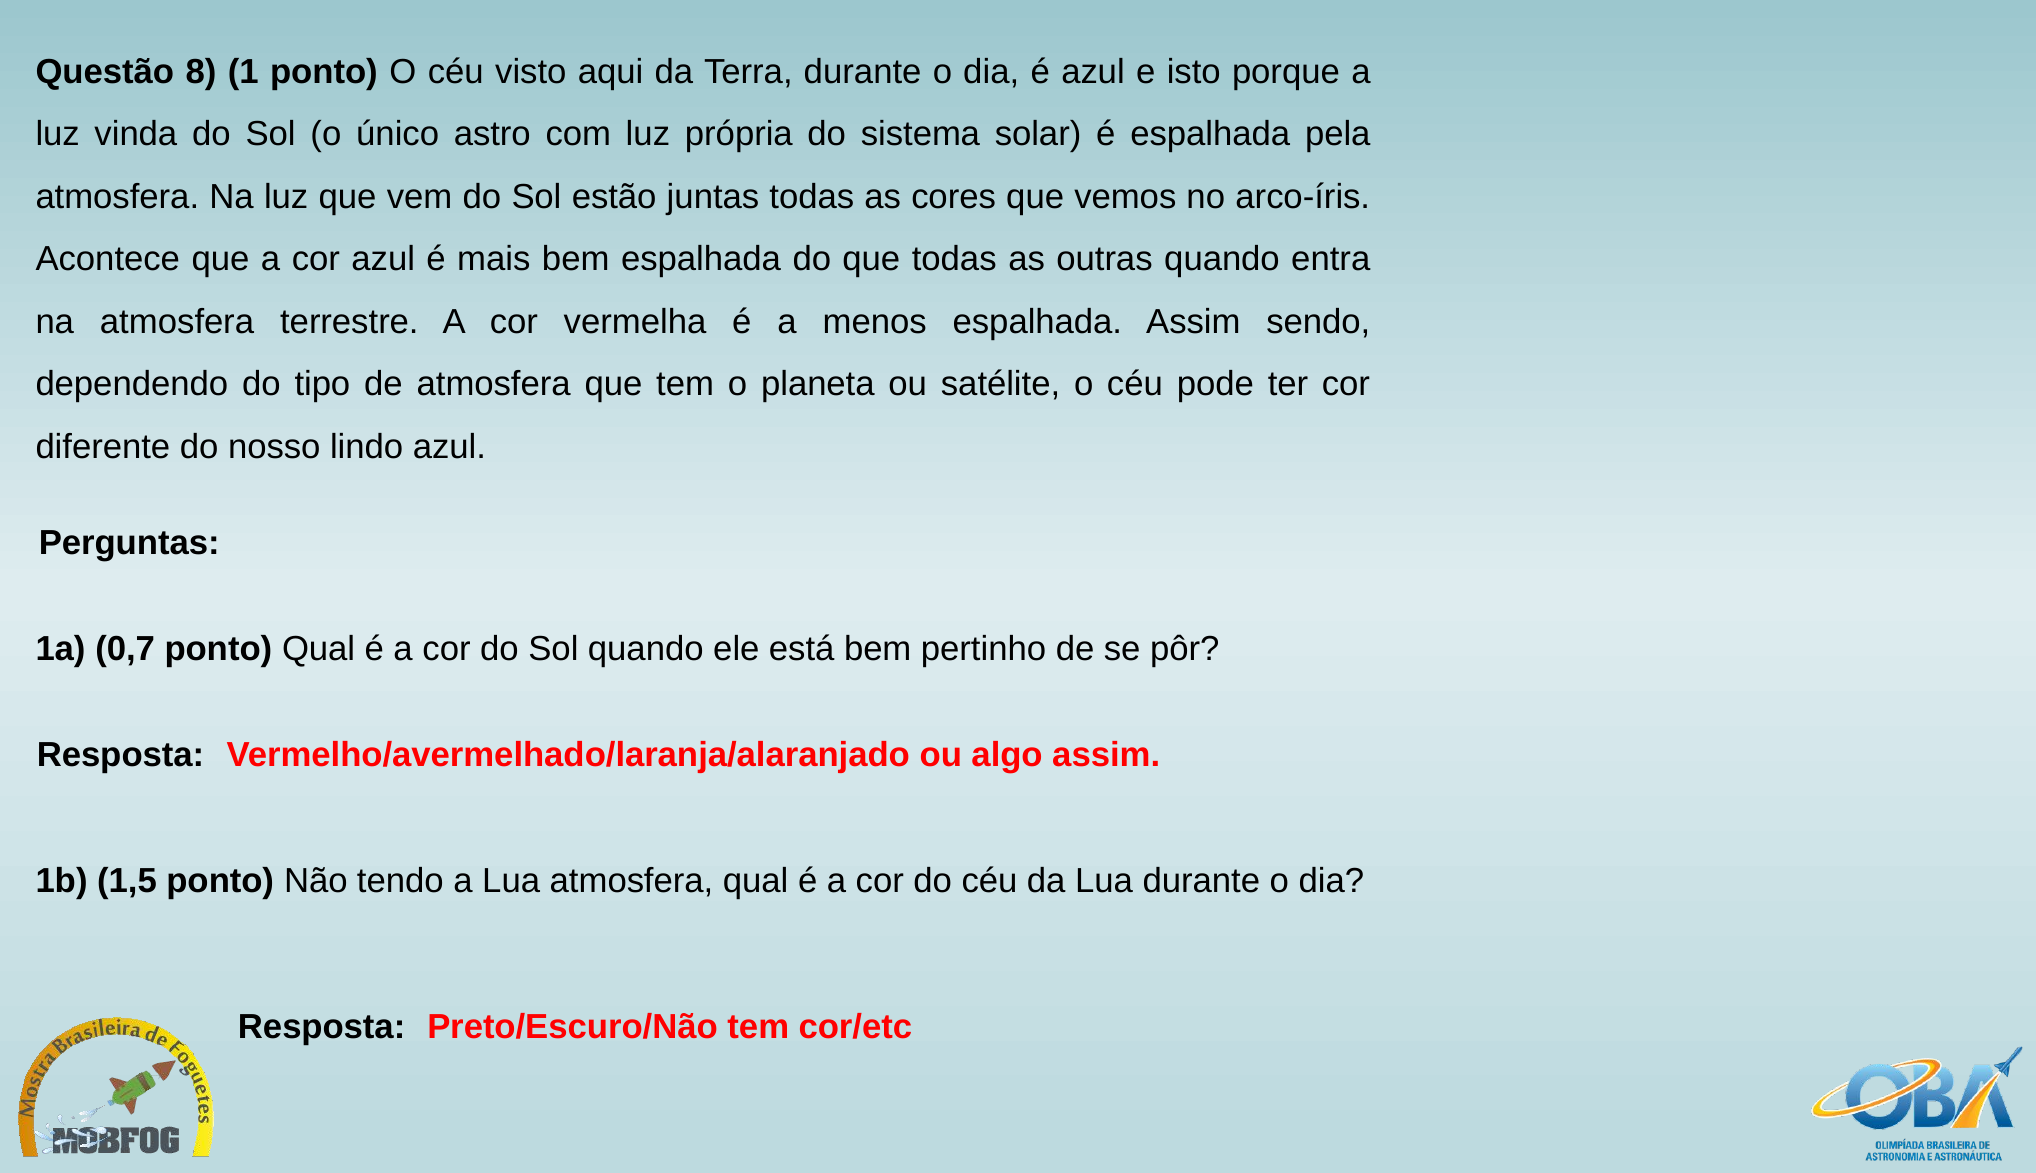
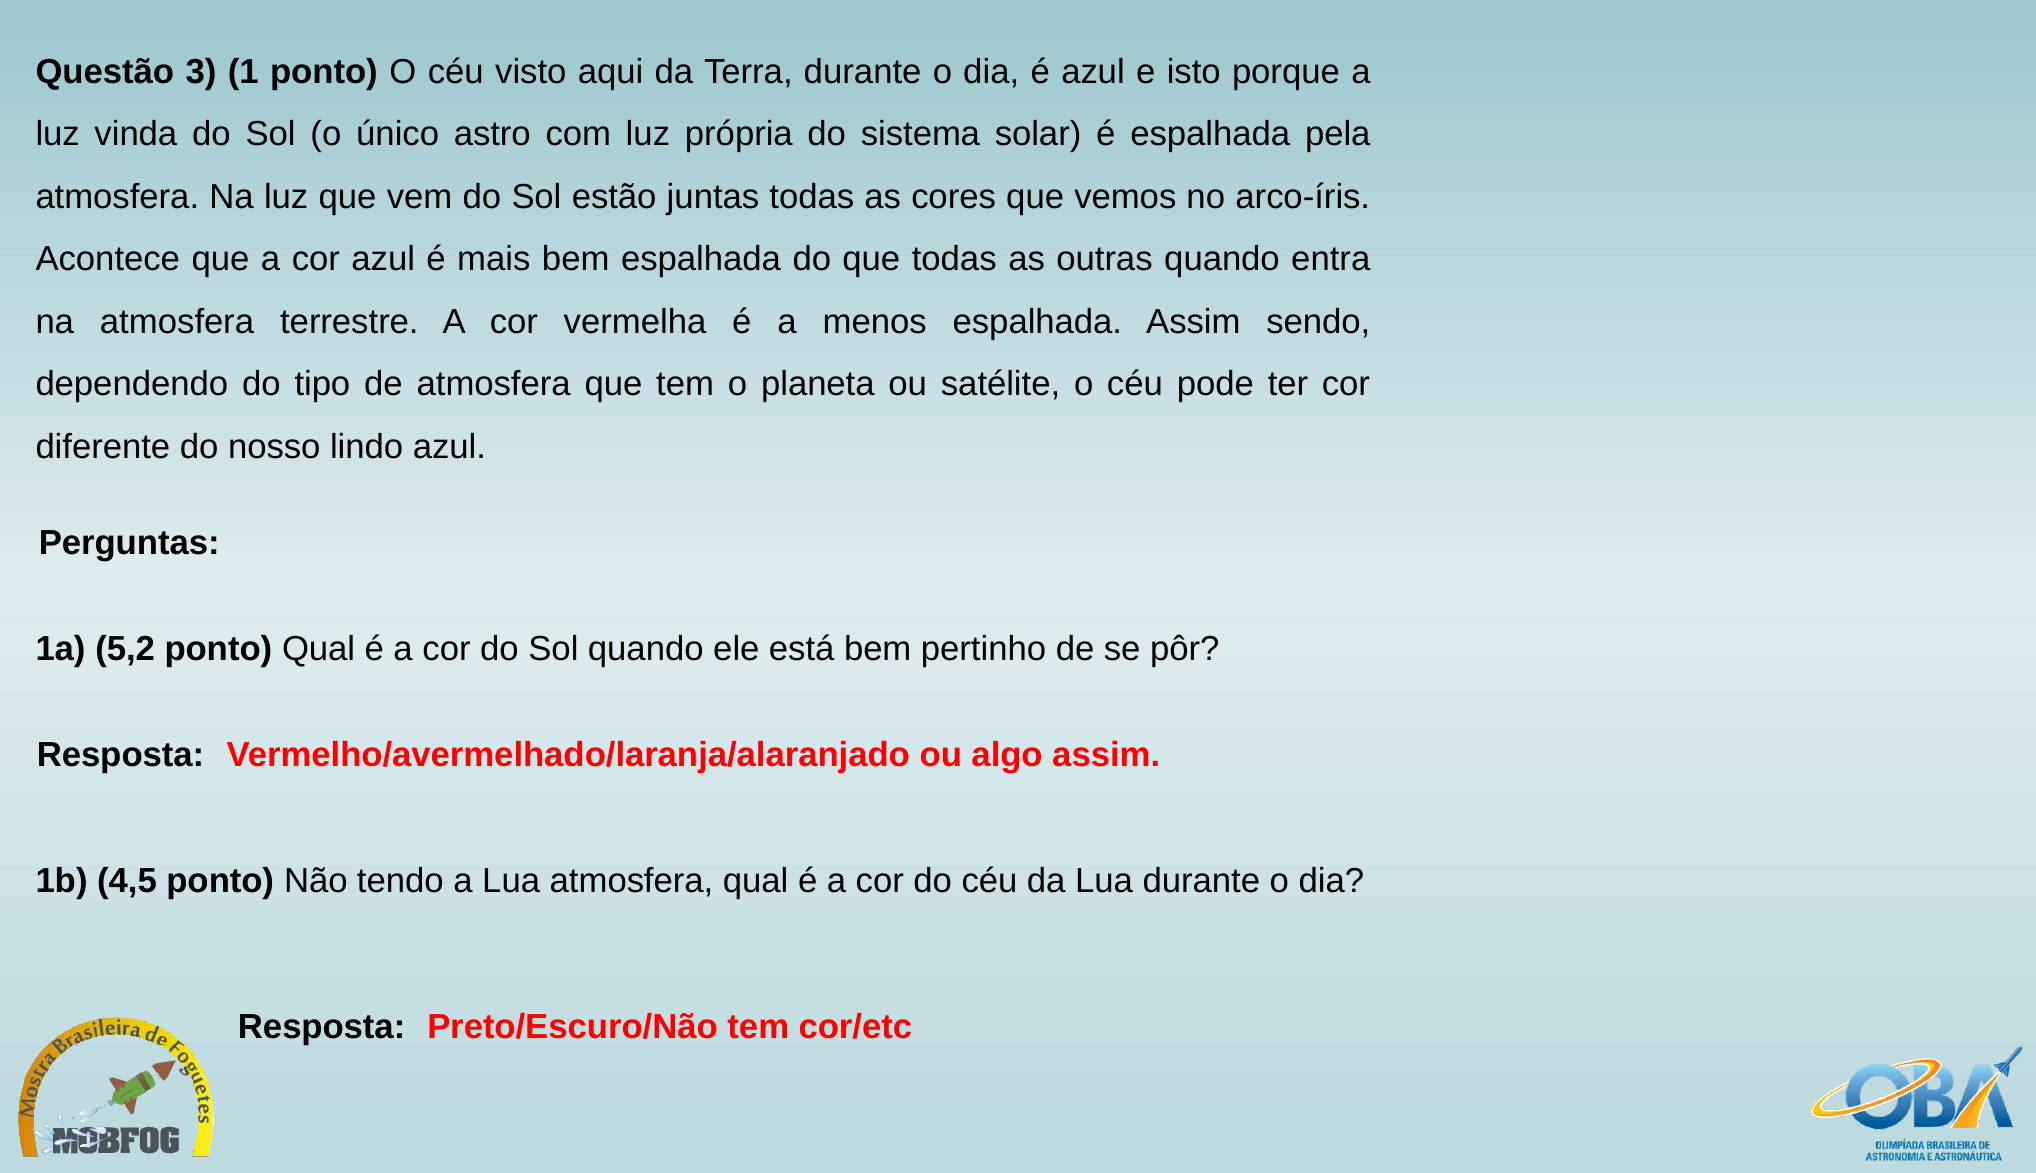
8: 8 -> 3
0,7: 0,7 -> 5,2
1,5: 1,5 -> 4,5
